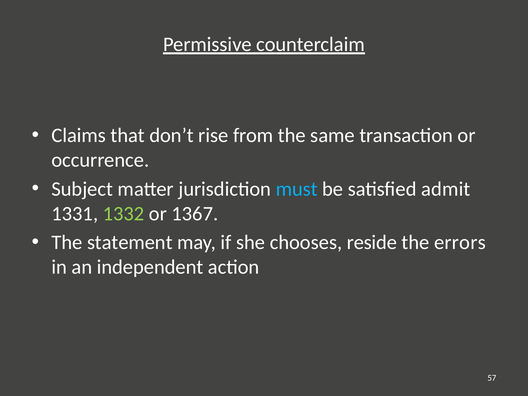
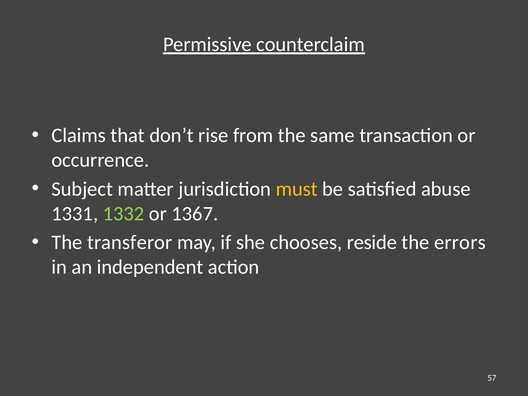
must colour: light blue -> yellow
admit: admit -> abuse
statement: statement -> transferor
